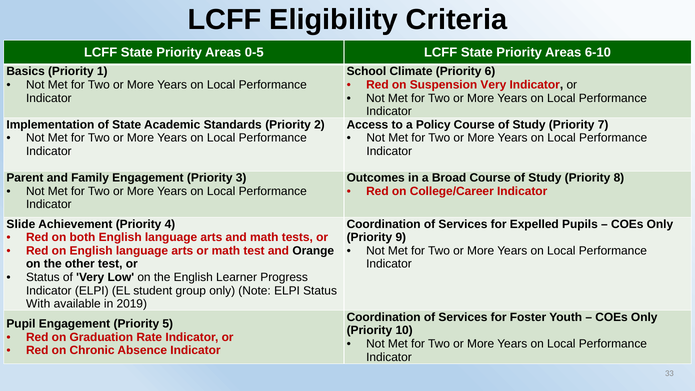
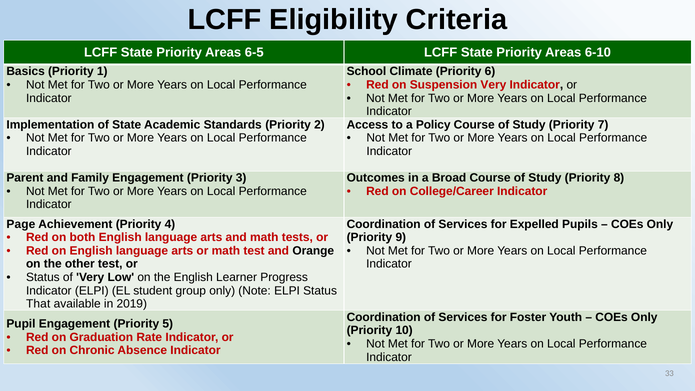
0-5: 0-5 -> 6-5
Slide: Slide -> Page
With: With -> That
